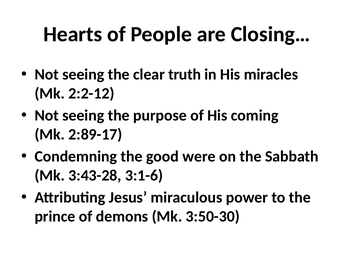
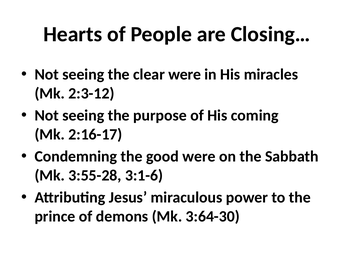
clear truth: truth -> were
2:2-12: 2:2-12 -> 2:3-12
2:89-17: 2:89-17 -> 2:16-17
3:43-28: 3:43-28 -> 3:55-28
3:50-30: 3:50-30 -> 3:64-30
